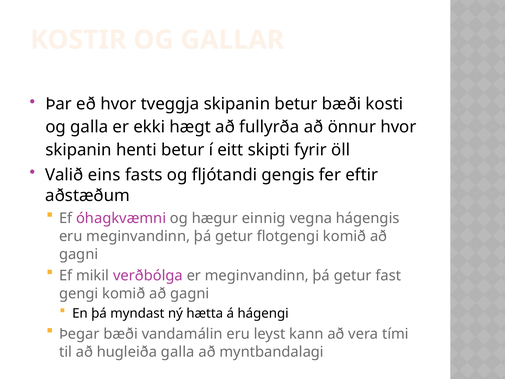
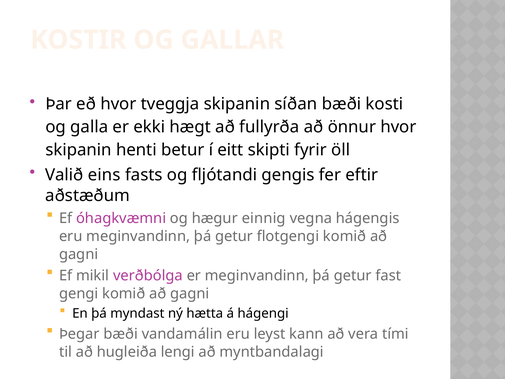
skipanin betur: betur -> síðan
hugleiða galla: galla -> lengi
